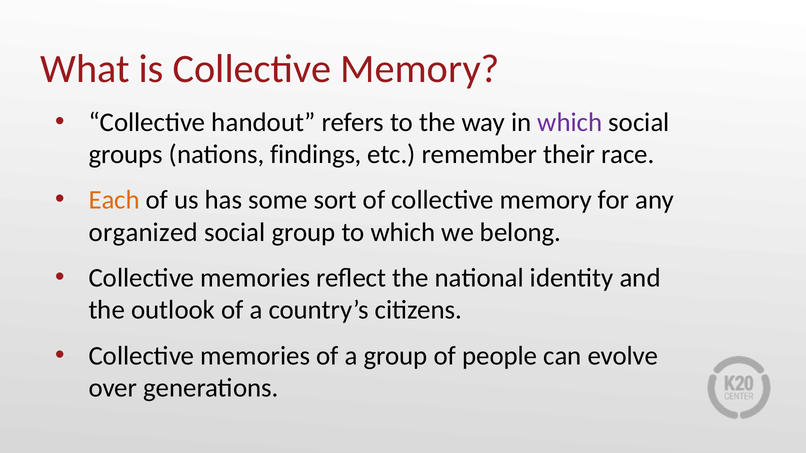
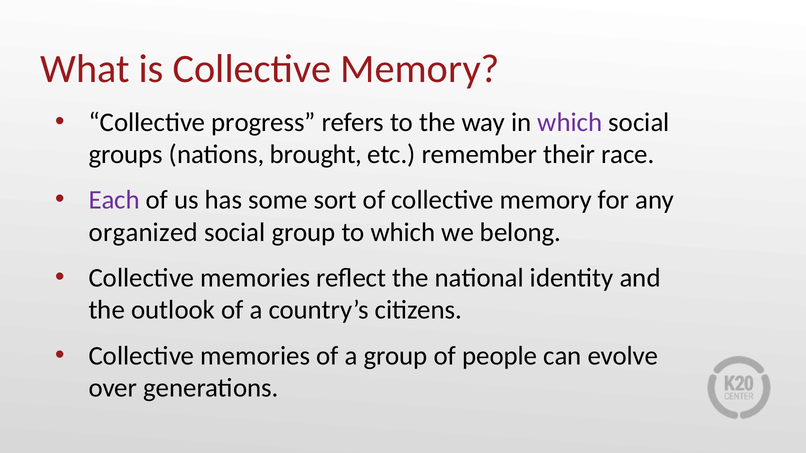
handout: handout -> progress
findings: findings -> brought
Each colour: orange -> purple
